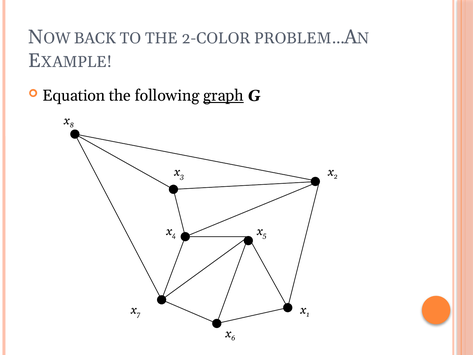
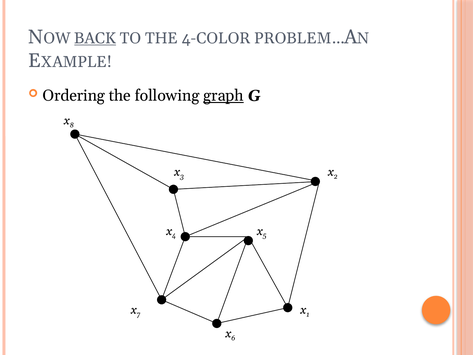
BACK underline: none -> present
2-COLOR: 2-COLOR -> 4-COLOR
Equation: Equation -> Ordering
